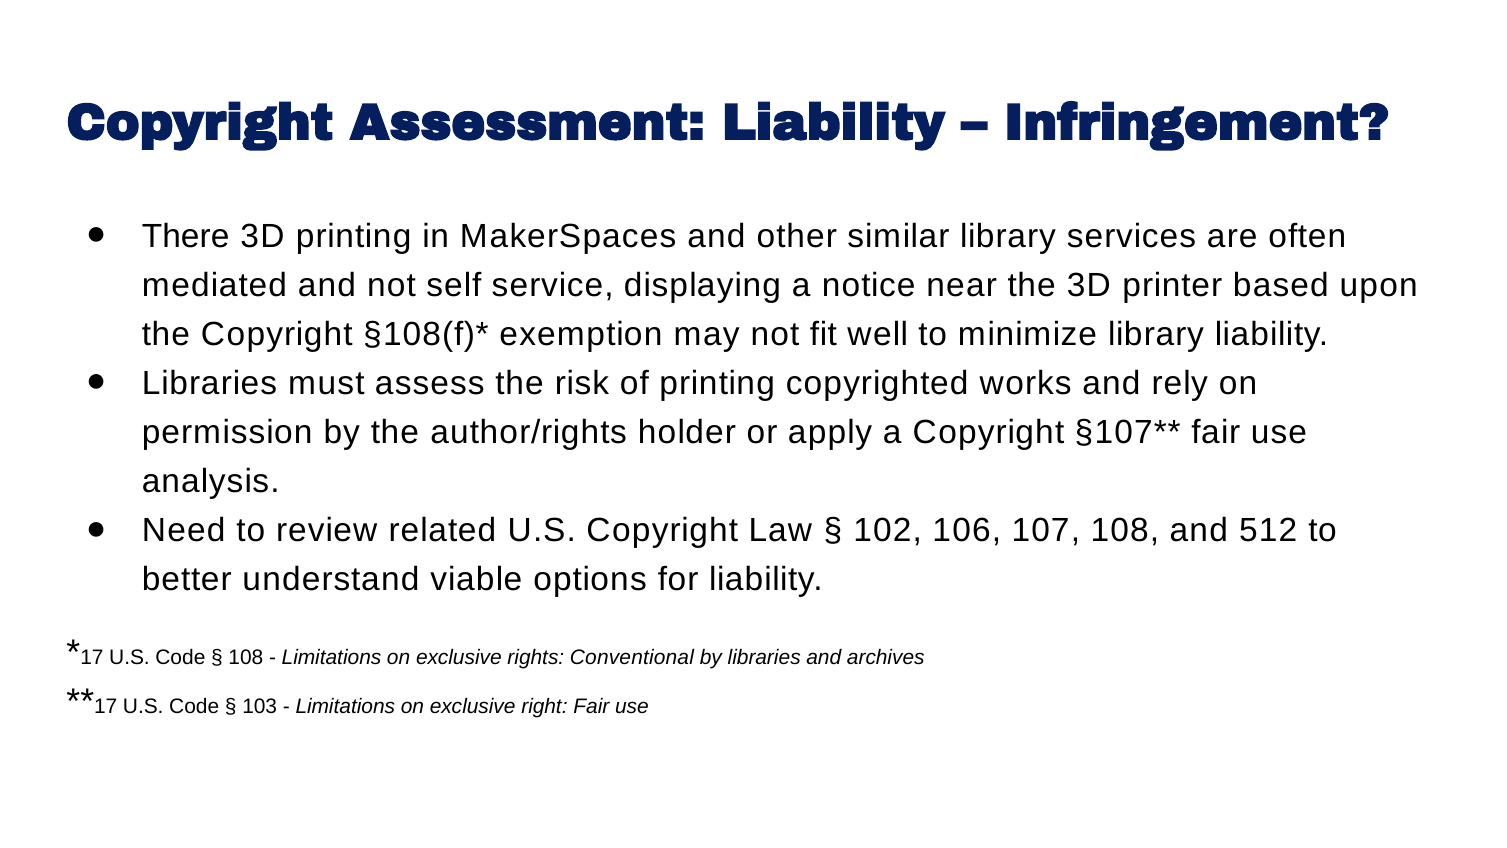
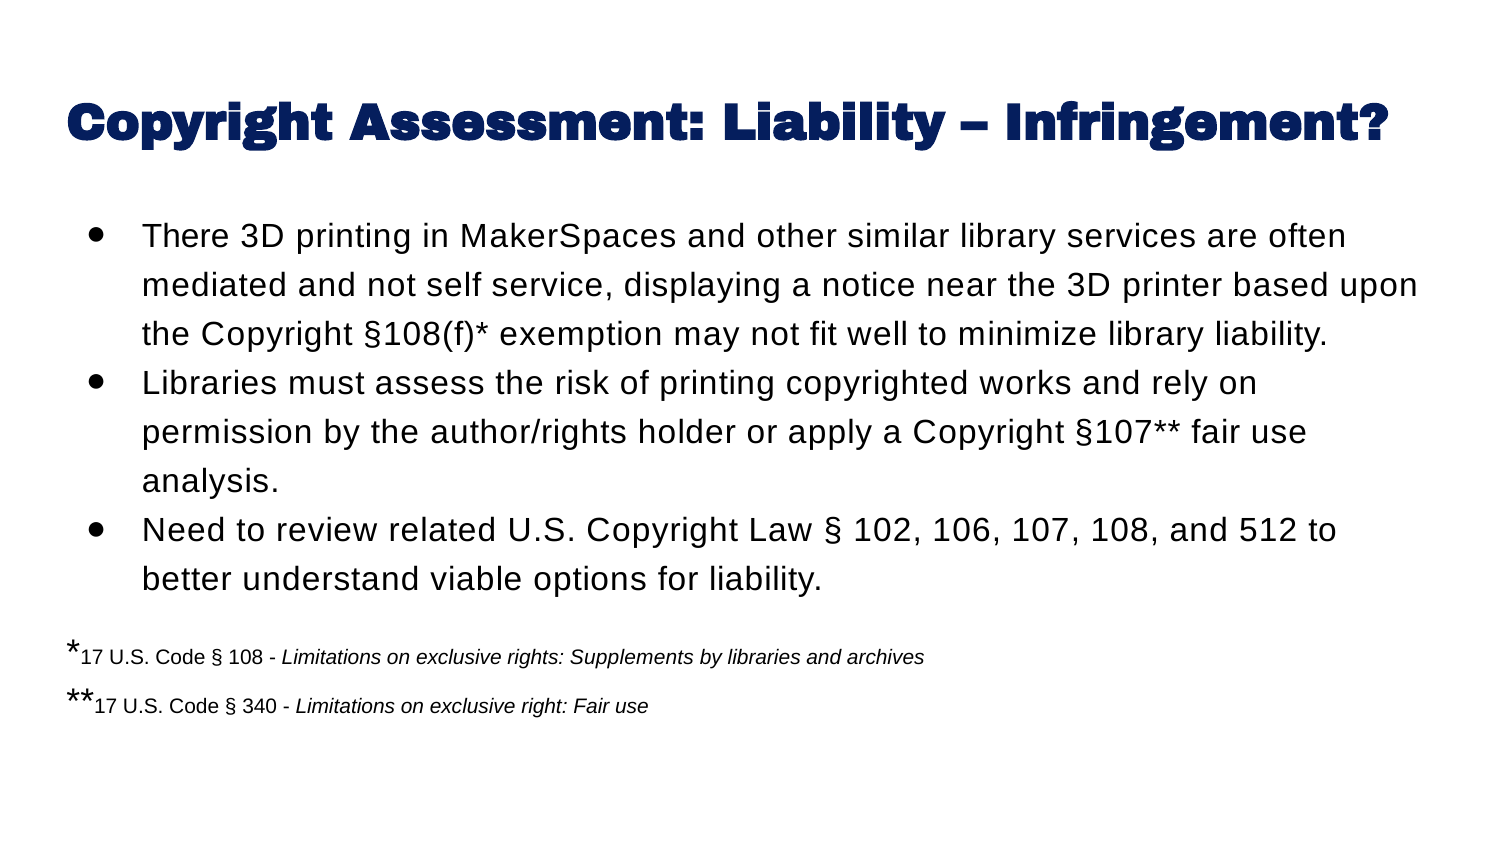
Conventional: Conventional -> Supplements
103: 103 -> 340
